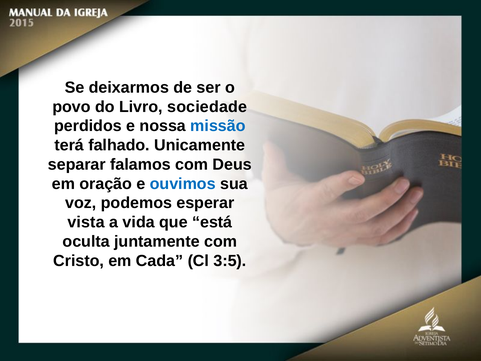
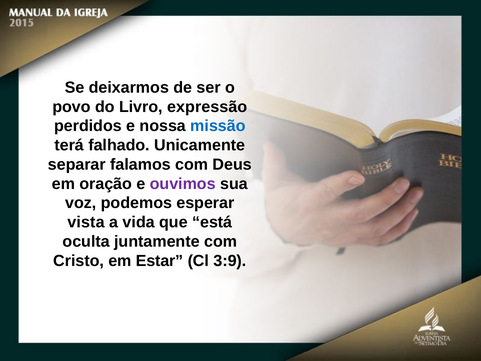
sociedade: sociedade -> expressão
ouvimos colour: blue -> purple
Cada: Cada -> Estar
3:5: 3:5 -> 3:9
